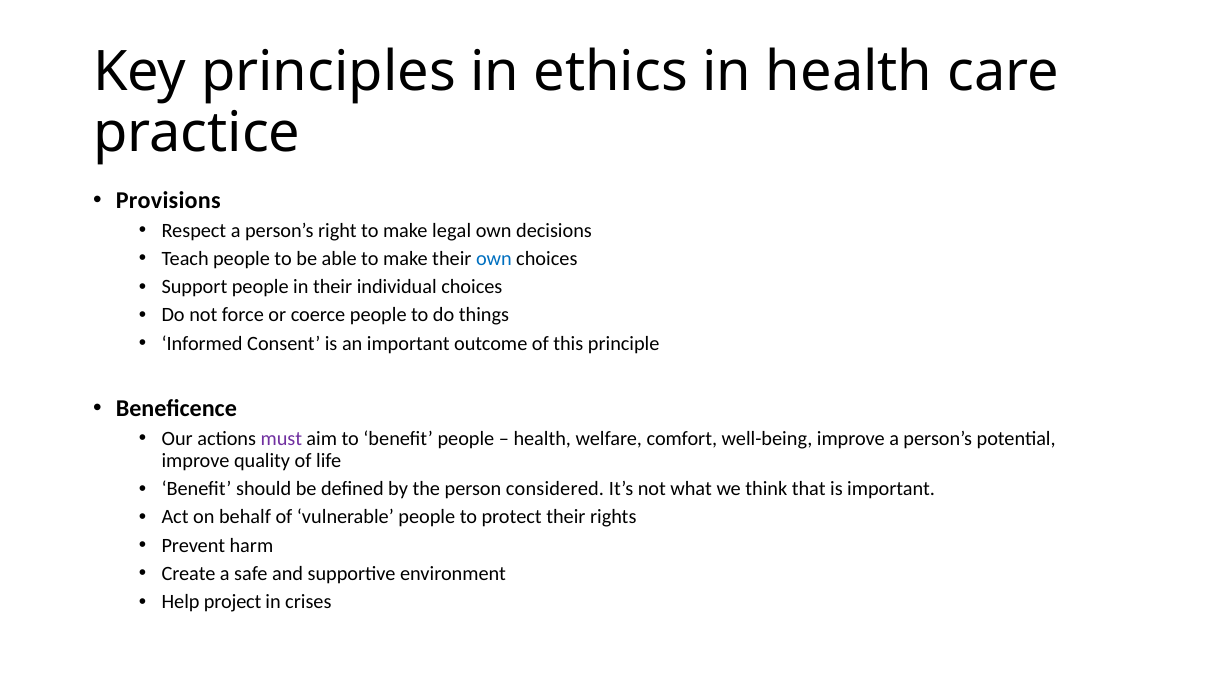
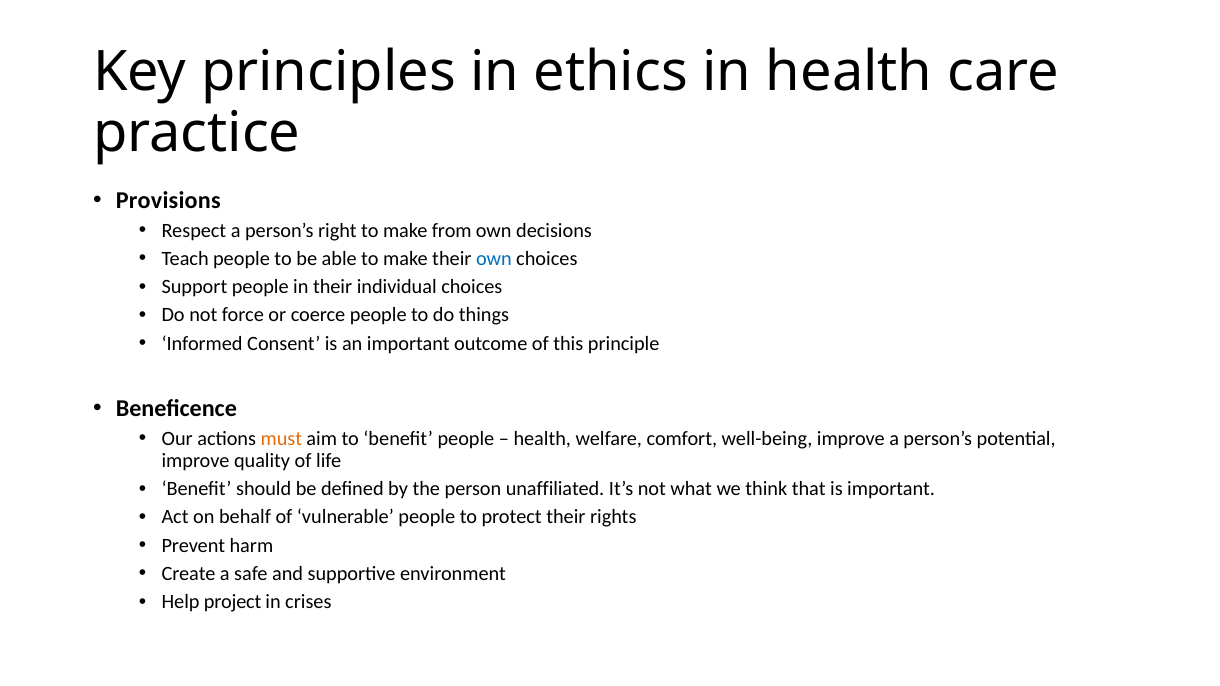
legal: legal -> from
must colour: purple -> orange
considered: considered -> unaffiliated
